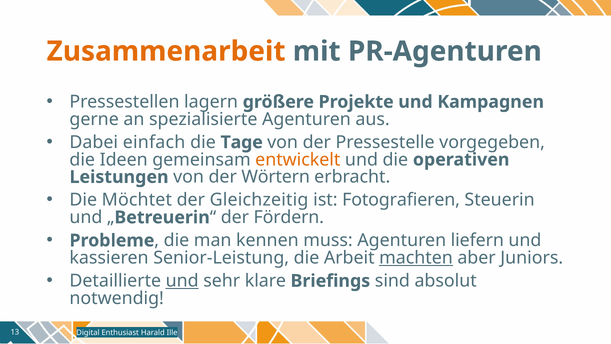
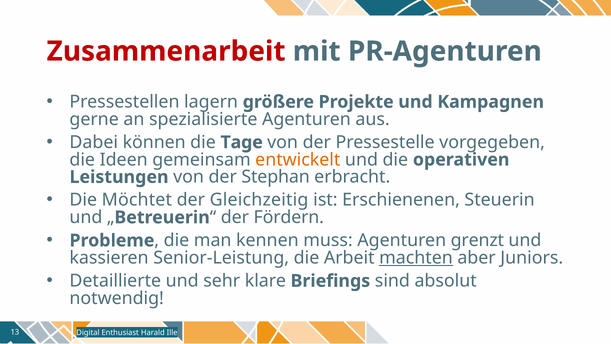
Zusammenarbeit colour: orange -> red
einfach: einfach -> können
Wörtern: Wörtern -> Stephan
Fotografieren: Fotografieren -> Erschienenen
liefern: liefern -> grenzt
und at (182, 281) underline: present -> none
